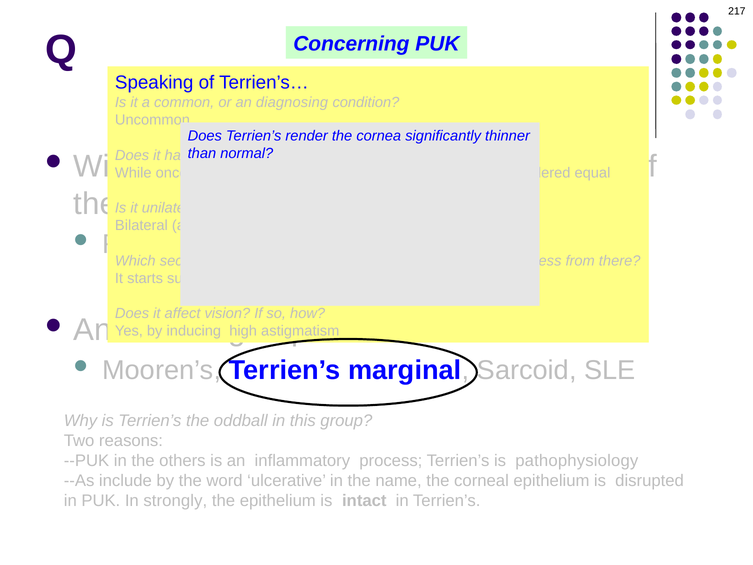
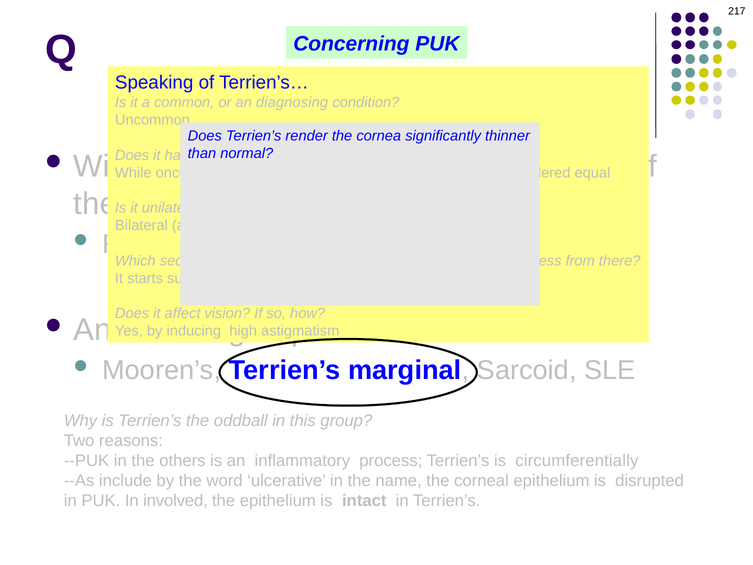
is pathophysiology: pathophysiology -> circumferentially
In strongly: strongly -> involved
